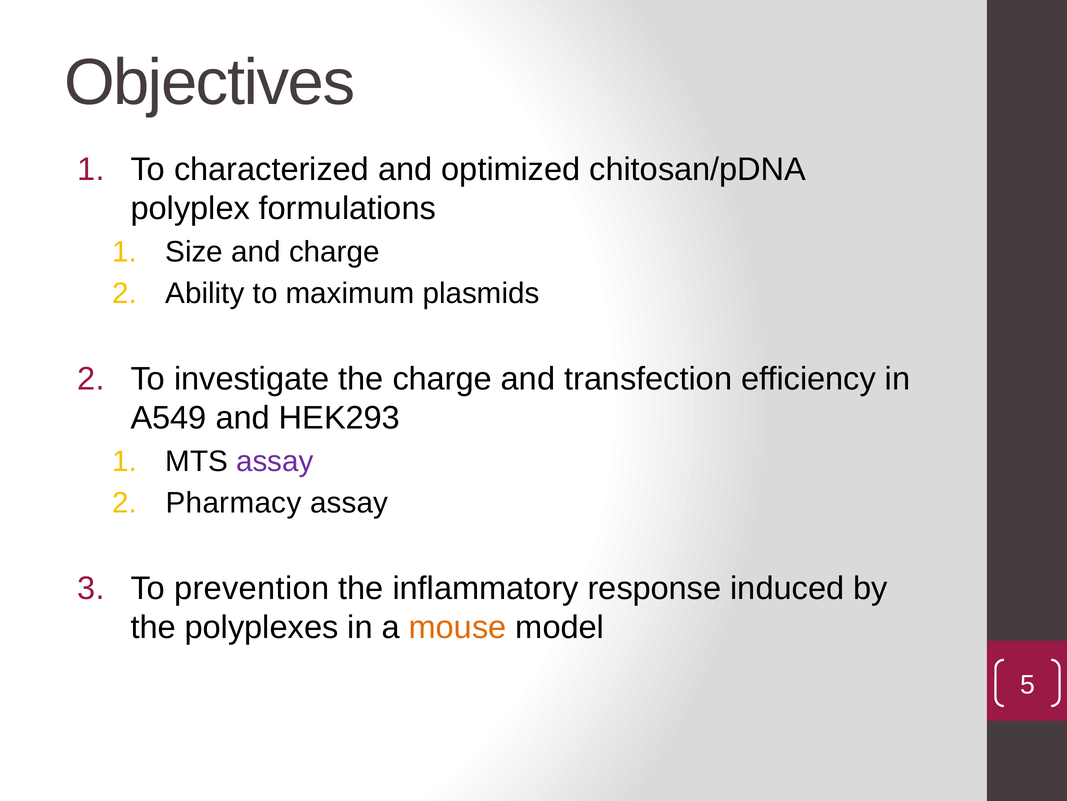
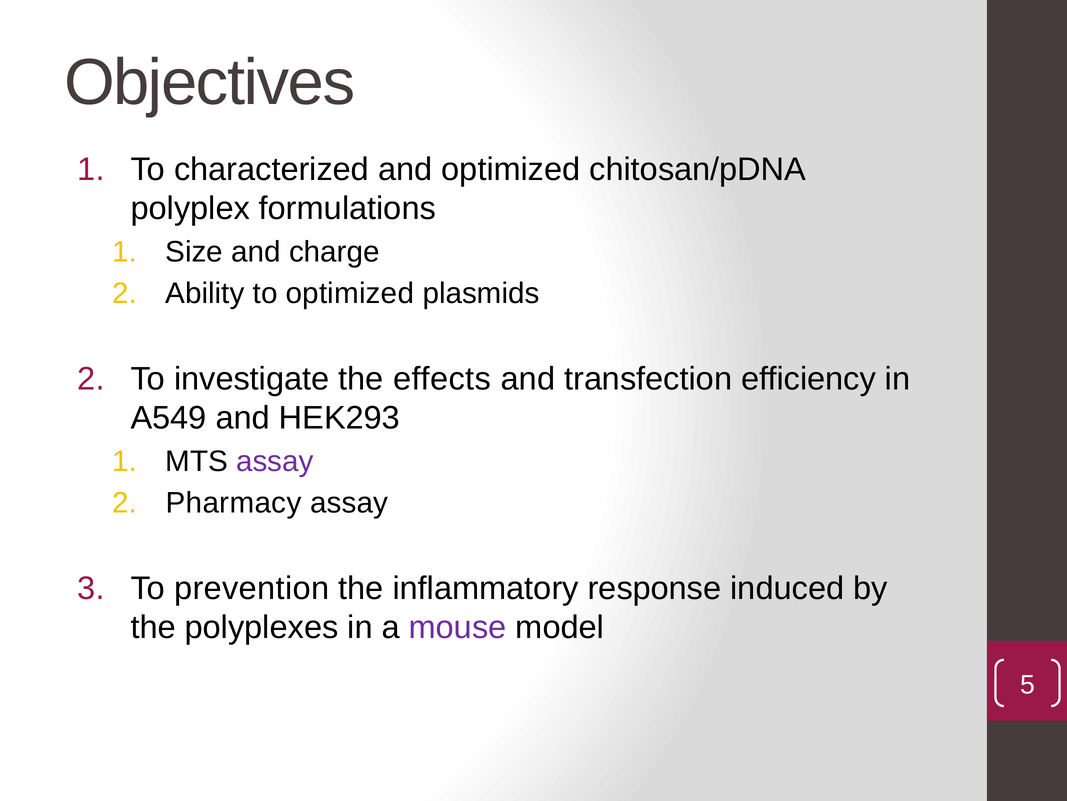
to maximum: maximum -> optimized
the charge: charge -> effects
mouse colour: orange -> purple
